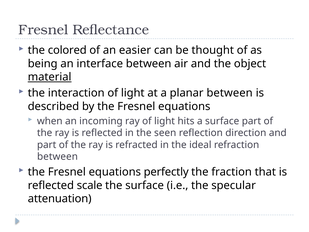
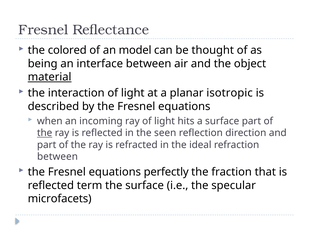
easier: easier -> model
planar between: between -> isotropic
the at (45, 133) underline: none -> present
scale: scale -> term
attenuation: attenuation -> microfacets
